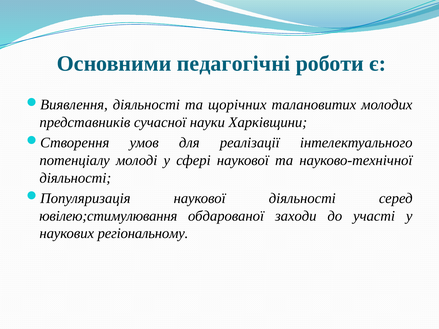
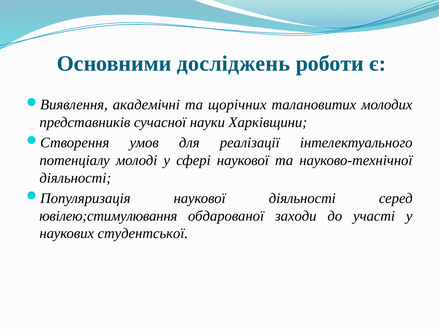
педагогічні: педагогічні -> досліджень
діяльності at (146, 105): діяльності -> академічні
регіональному: регіональному -> студентської
